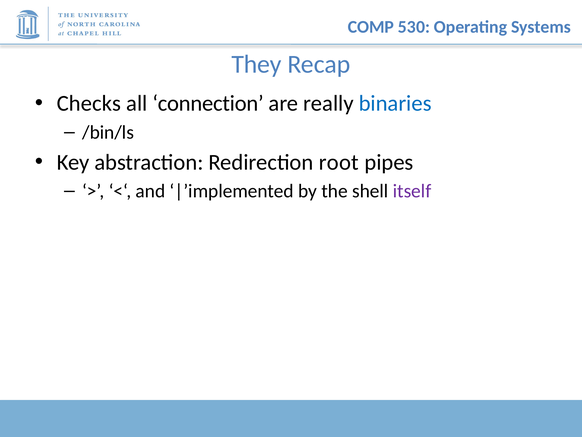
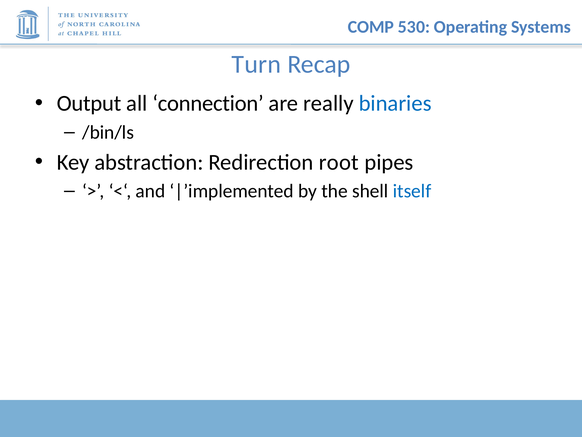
They: They -> Turn
Checks: Checks -> Output
itself colour: purple -> blue
